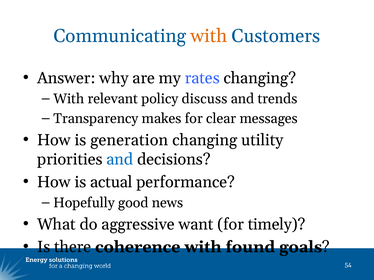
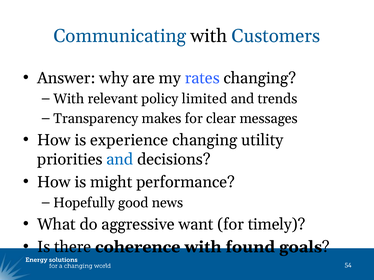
with at (209, 36) colour: orange -> black
discuss: discuss -> limited
generation: generation -> experience
actual: actual -> might
